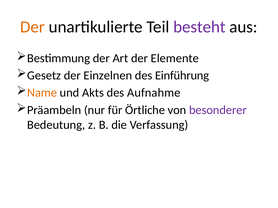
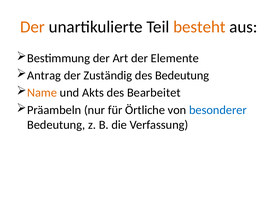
besteht colour: purple -> orange
Gesetz: Gesetz -> Antrag
Einzelnen: Einzelnen -> Zuständig
des Einführung: Einführung -> Bedeutung
Aufnahme: Aufnahme -> Bearbeitet
besonderer colour: purple -> blue
